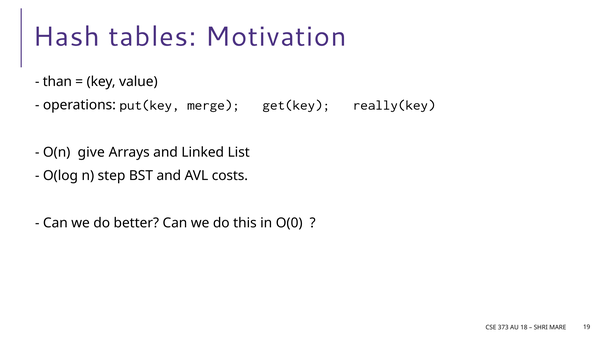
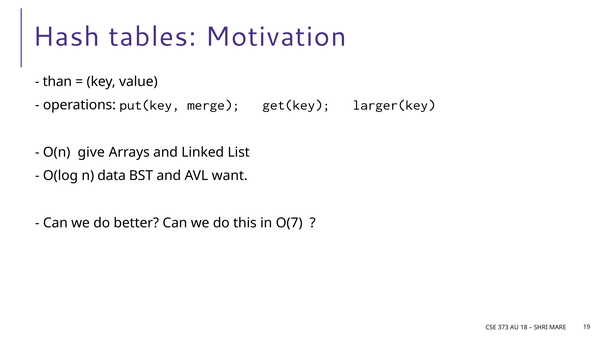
really(key: really(key -> larger(key
step: step -> data
costs: costs -> want
O(0: O(0 -> O(7
